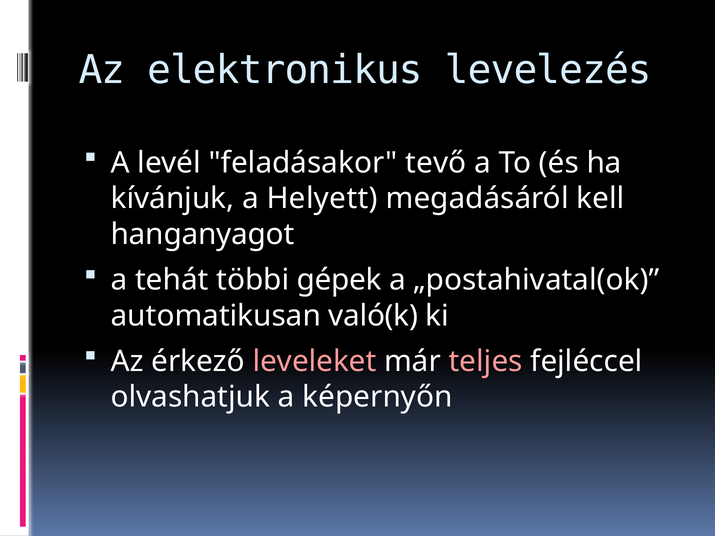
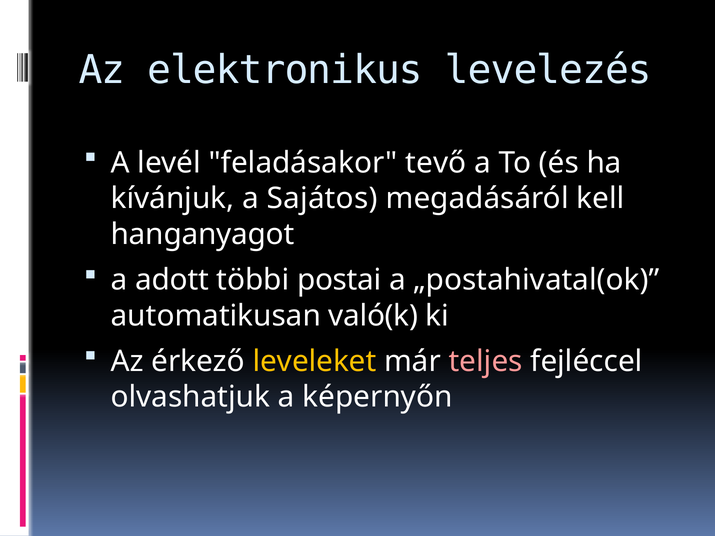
Helyett: Helyett -> Sajátos
tehát: tehát -> adott
gépek: gépek -> postai
leveleket colour: pink -> yellow
